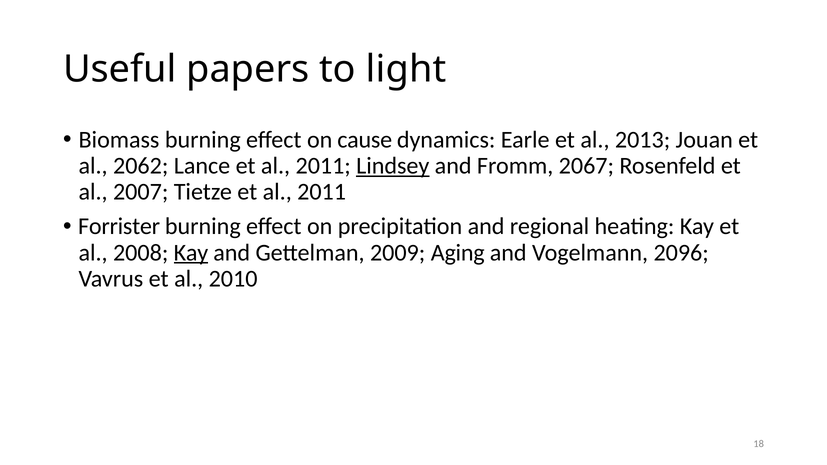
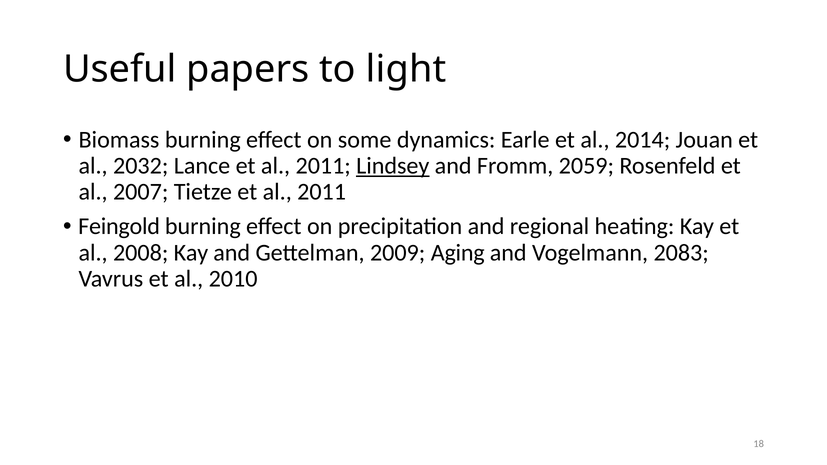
cause: cause -> some
2013: 2013 -> 2014
2062: 2062 -> 2032
2067: 2067 -> 2059
Forrister: Forrister -> Feingold
Kay at (191, 253) underline: present -> none
2096: 2096 -> 2083
